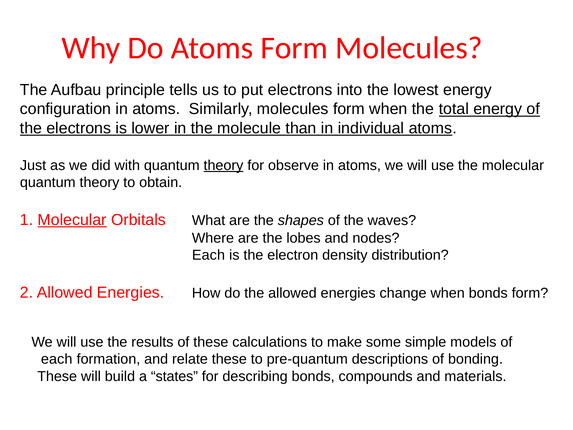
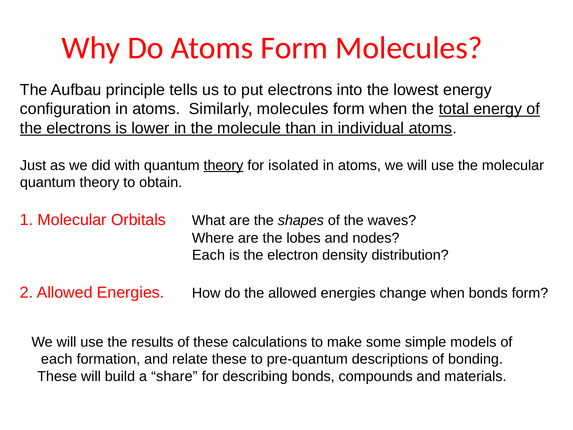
observe: observe -> isolated
Molecular at (72, 220) underline: present -> none
states: states -> share
